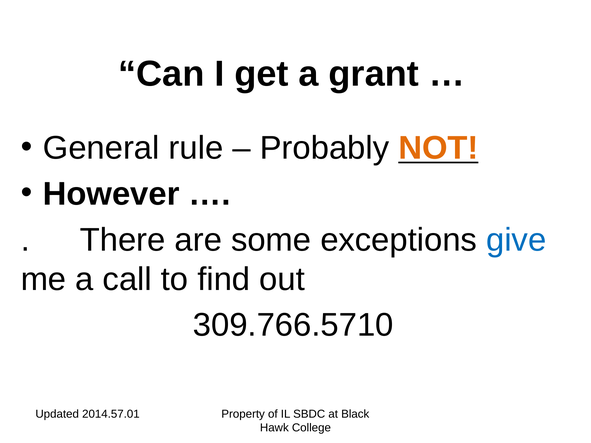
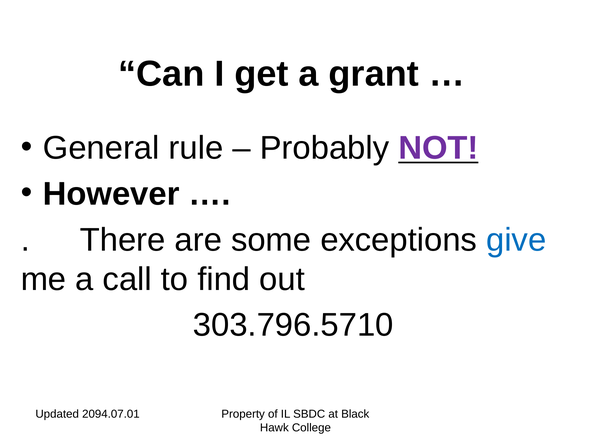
NOT colour: orange -> purple
309.766.5710: 309.766.5710 -> 303.796.5710
2014.57.01: 2014.57.01 -> 2094.07.01
